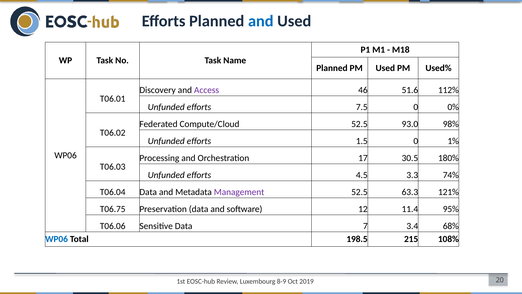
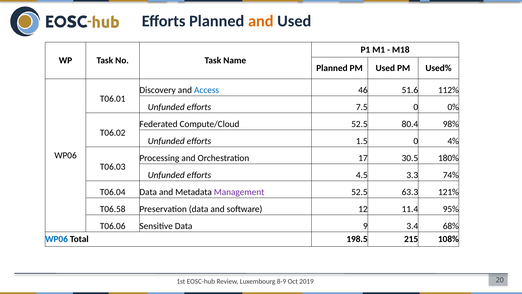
and at (261, 21) colour: blue -> orange
Access colour: purple -> blue
93.0: 93.0 -> 80.4
1%: 1% -> 4%
T06.75: T06.75 -> T06.58
7: 7 -> 9
